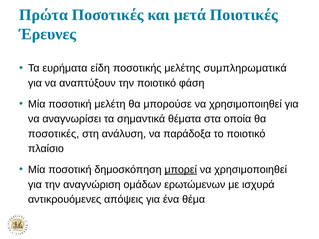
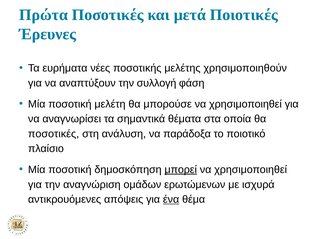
είδη: είδη -> νέες
συμπληρωματικά: συμπληρωματικά -> χρησιμοποιηθούν
την ποιοτικό: ποιοτικό -> συλλογή
ένα underline: none -> present
